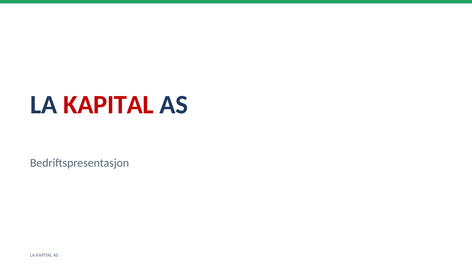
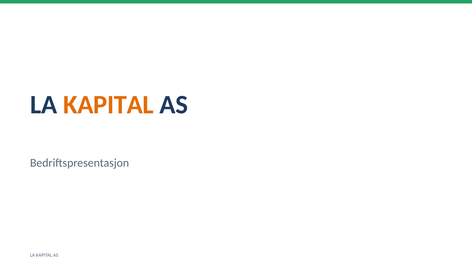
KAPITAL at (109, 105) colour: red -> orange
